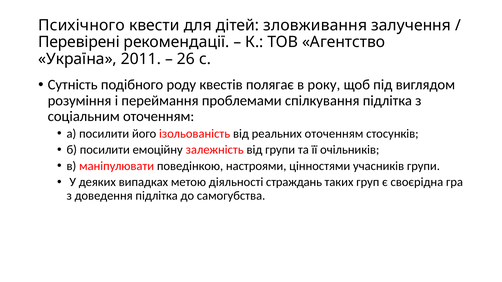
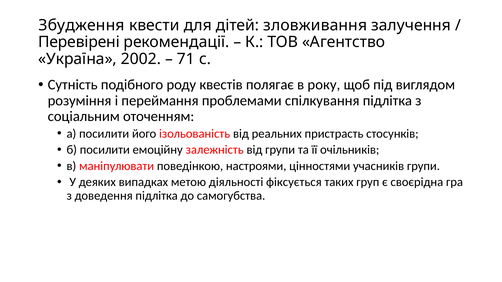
Психічного: Психічного -> Збудження
2011: 2011 -> 2002
26: 26 -> 71
реальних оточенням: оточенням -> пристрасть
страждань: страждань -> фіксується
